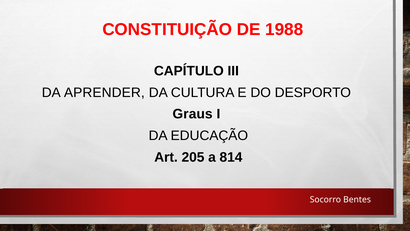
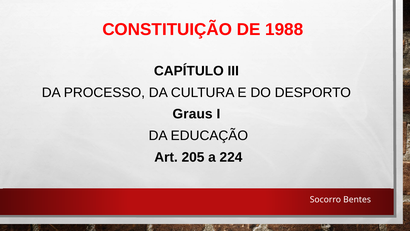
APRENDER: APRENDER -> PROCESSO
814: 814 -> 224
